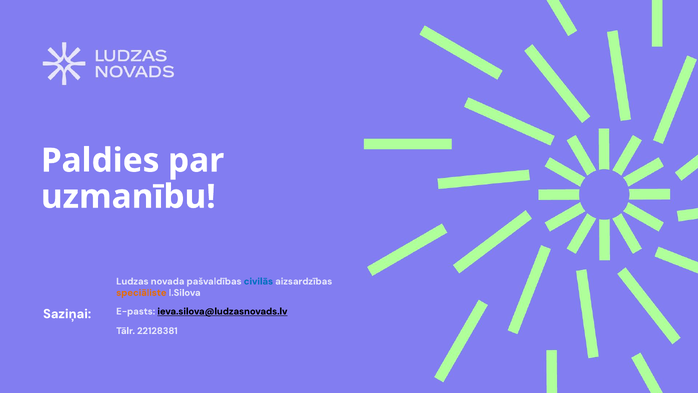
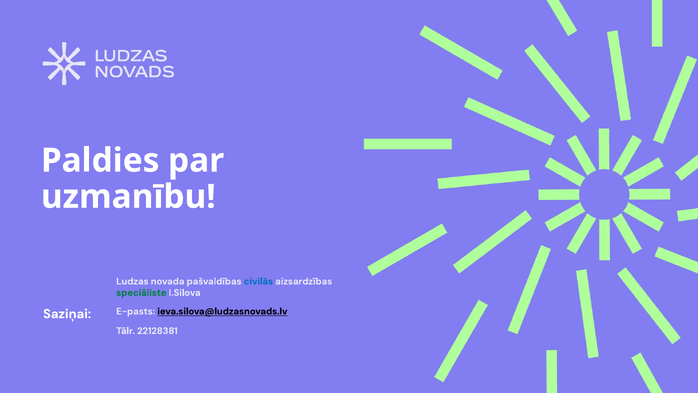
speciāliste colour: orange -> green
